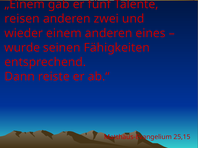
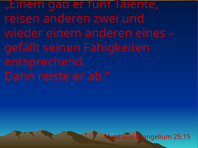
wurde: wurde -> gefällt
